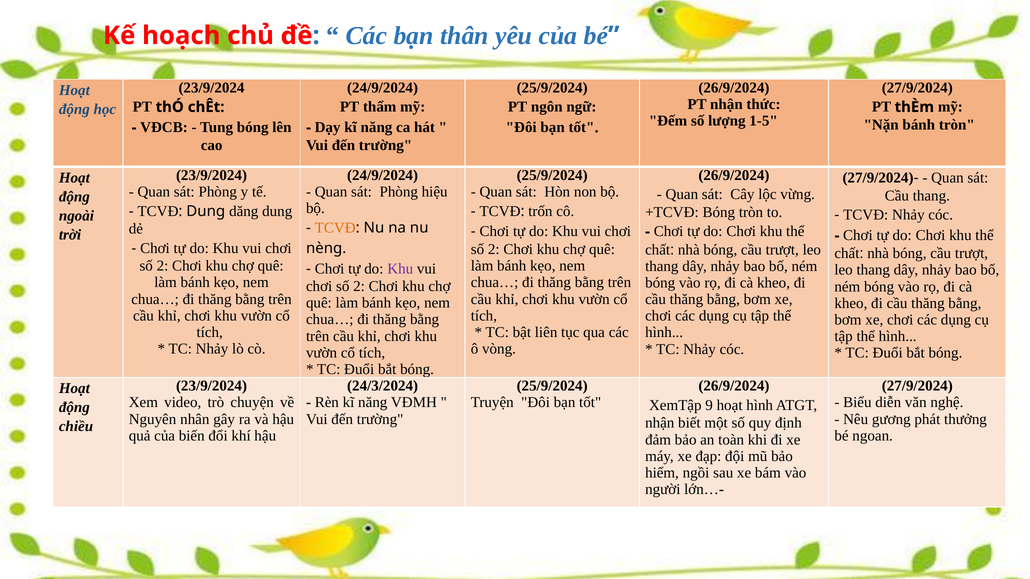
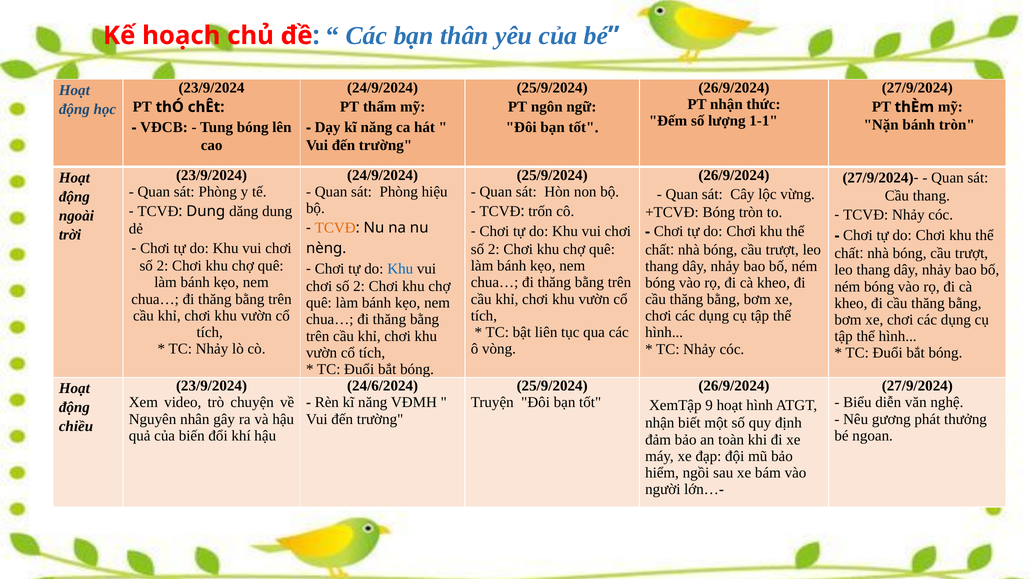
1-5: 1-5 -> 1-1
Khu at (400, 269) colour: purple -> blue
24/3/2024: 24/3/2024 -> 24/6/2024
